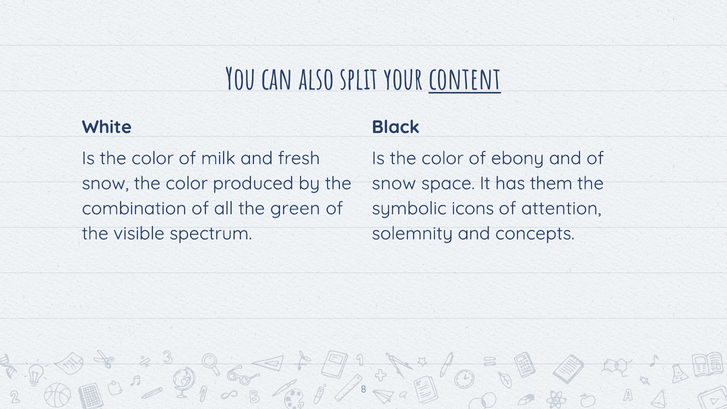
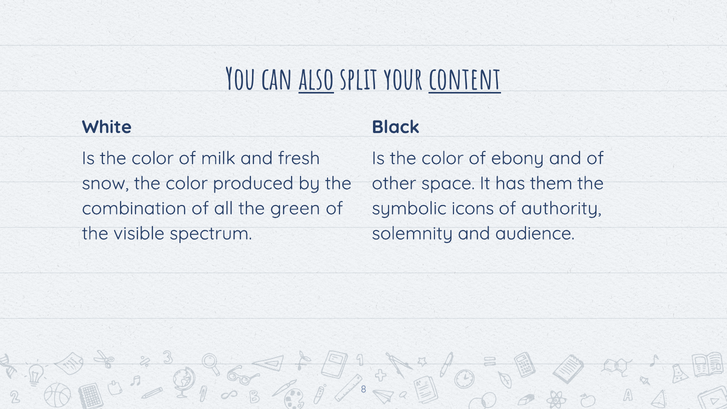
also underline: none -> present
snow at (394, 183): snow -> other
attention: attention -> authority
concepts: concepts -> audience
